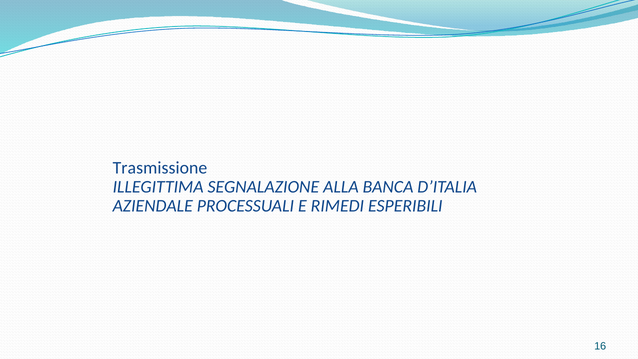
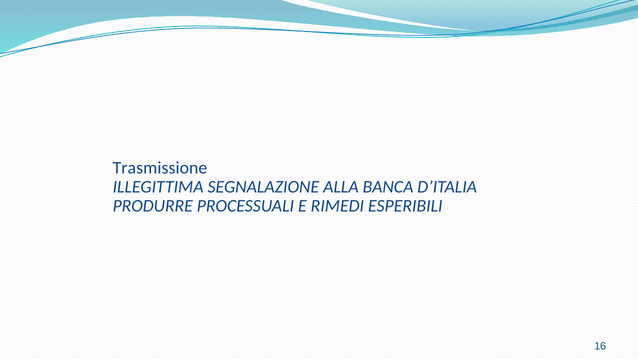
AZIENDALE: AZIENDALE -> PRODURRE
